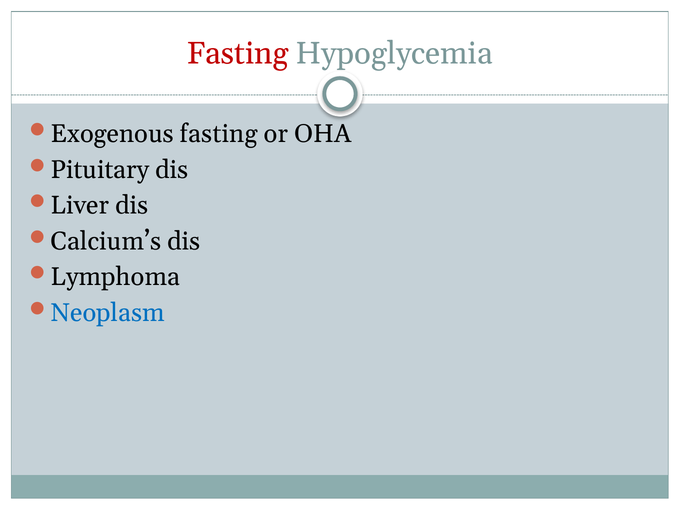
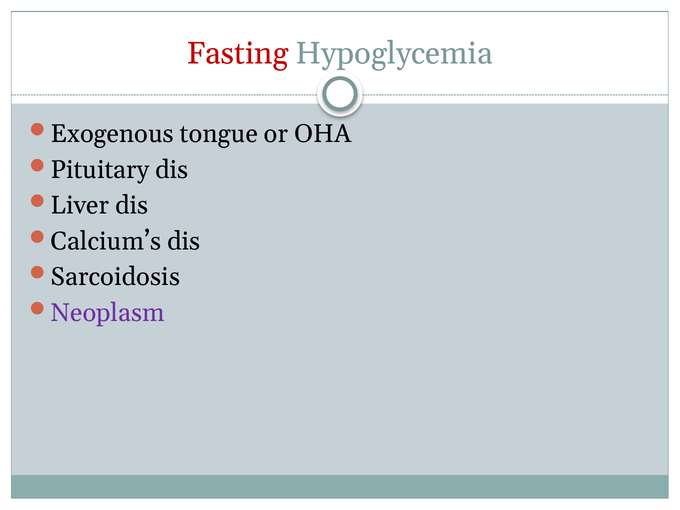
Exogenous fasting: fasting -> tongue
Lymphoma: Lymphoma -> Sarcoidosis
Neoplasm colour: blue -> purple
